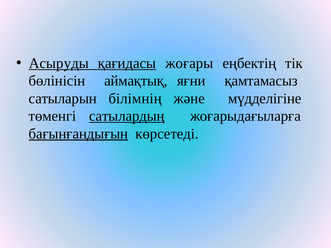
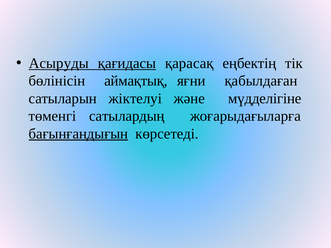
жоғары: жоғары -> қарасақ
қамтамасыз: қамтамасыз -> қабылдаған
білімнің: білімнің -> жіктелуі
сатылардың underline: present -> none
